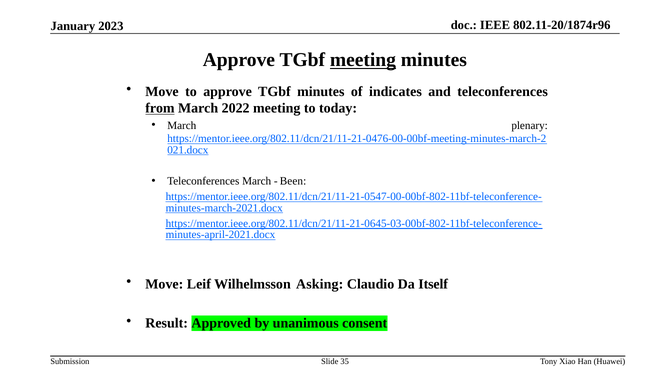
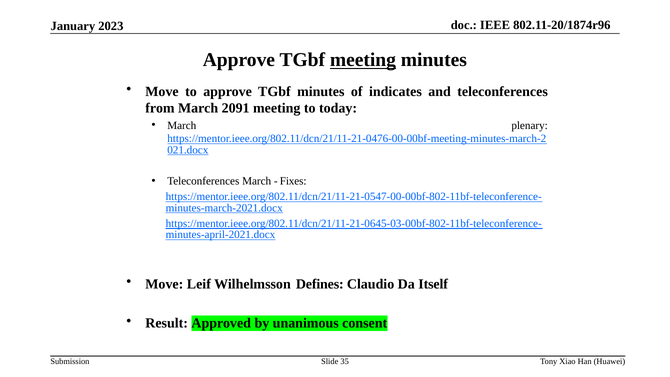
from underline: present -> none
2022: 2022 -> 2091
Been: Been -> Fixes
Asking: Asking -> Defines
